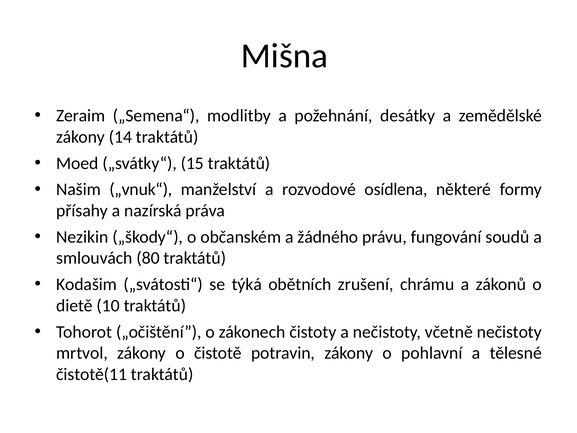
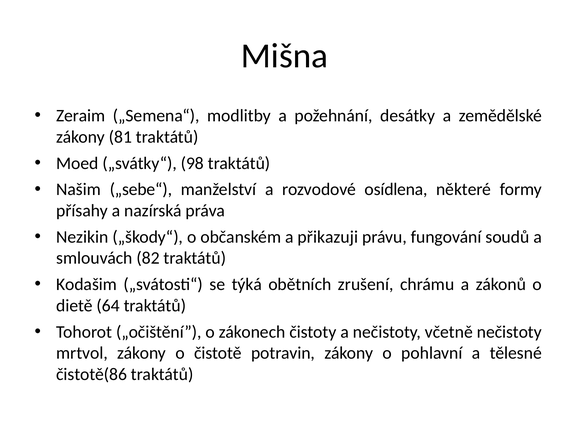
14: 14 -> 81
15: 15 -> 98
„vnuk“: „vnuk“ -> „sebe“
žádného: žádného -> přikazuji
80: 80 -> 82
10: 10 -> 64
čistotě(11: čistotě(11 -> čistotě(86
